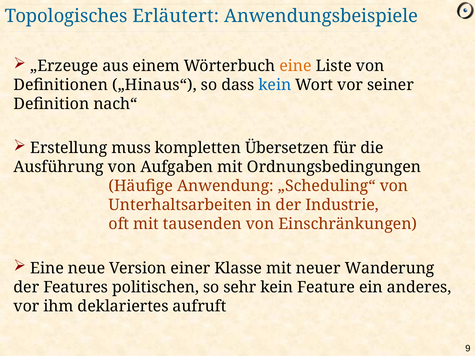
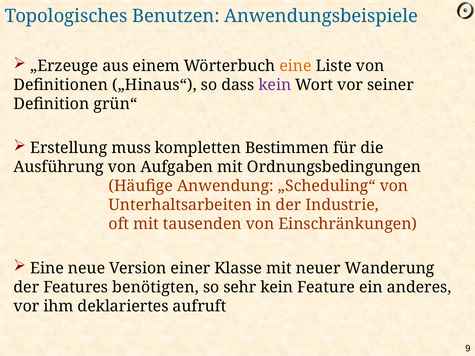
Erläutert: Erläutert -> Benutzen
kein at (275, 85) colour: blue -> purple
nach“: nach“ -> grün“
Übersetzen: Übersetzen -> Bestimmen
politischen: politischen -> benötigten
